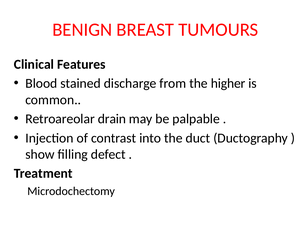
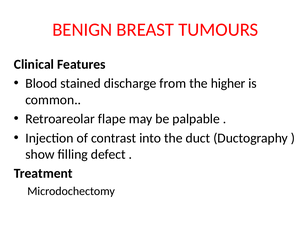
drain: drain -> flape
